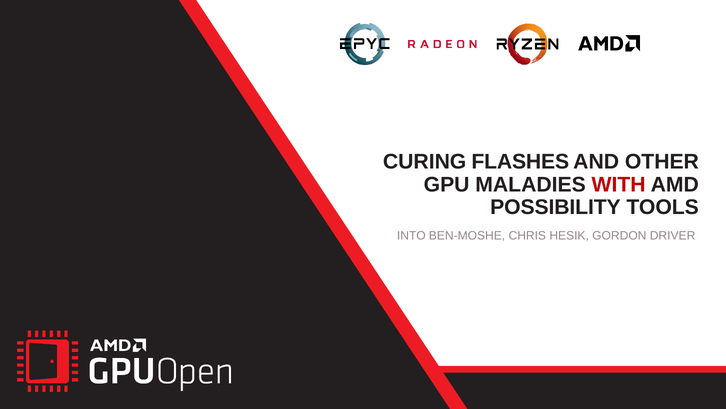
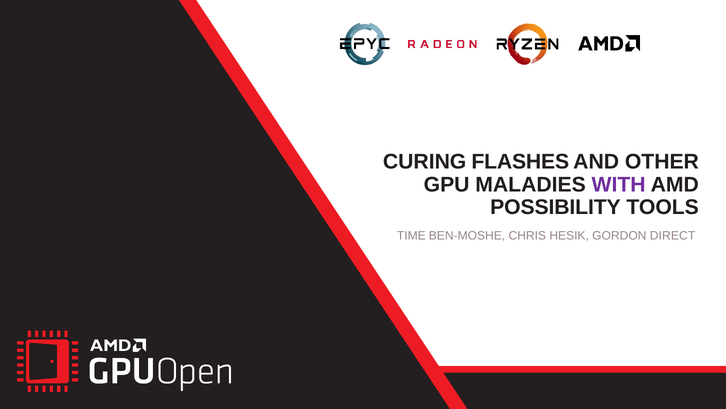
WITH colour: red -> purple
INTO: INTO -> TIME
DRIVER: DRIVER -> DIRECT
